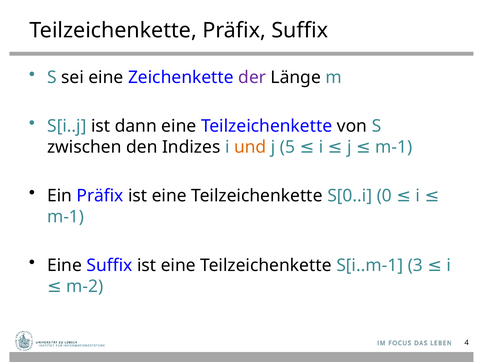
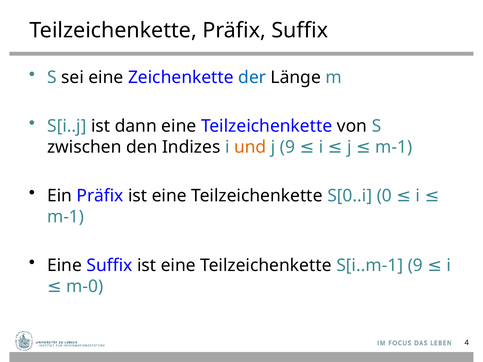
der colour: purple -> blue
j 5: 5 -> 9
S[i..m-1 3: 3 -> 9
m-2: m-2 -> m-0
